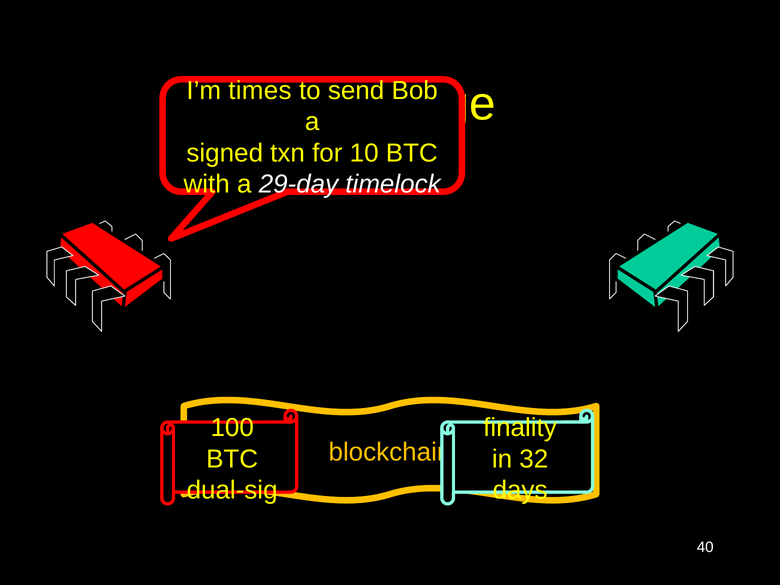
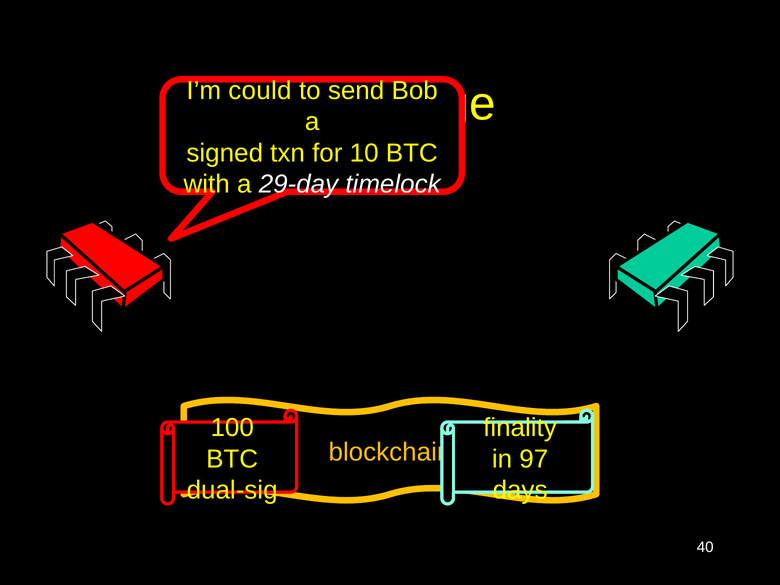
times: times -> could
32: 32 -> 97
